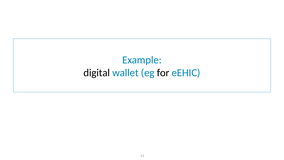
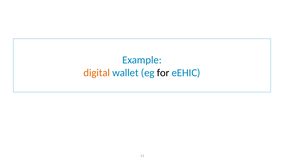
digital colour: black -> orange
